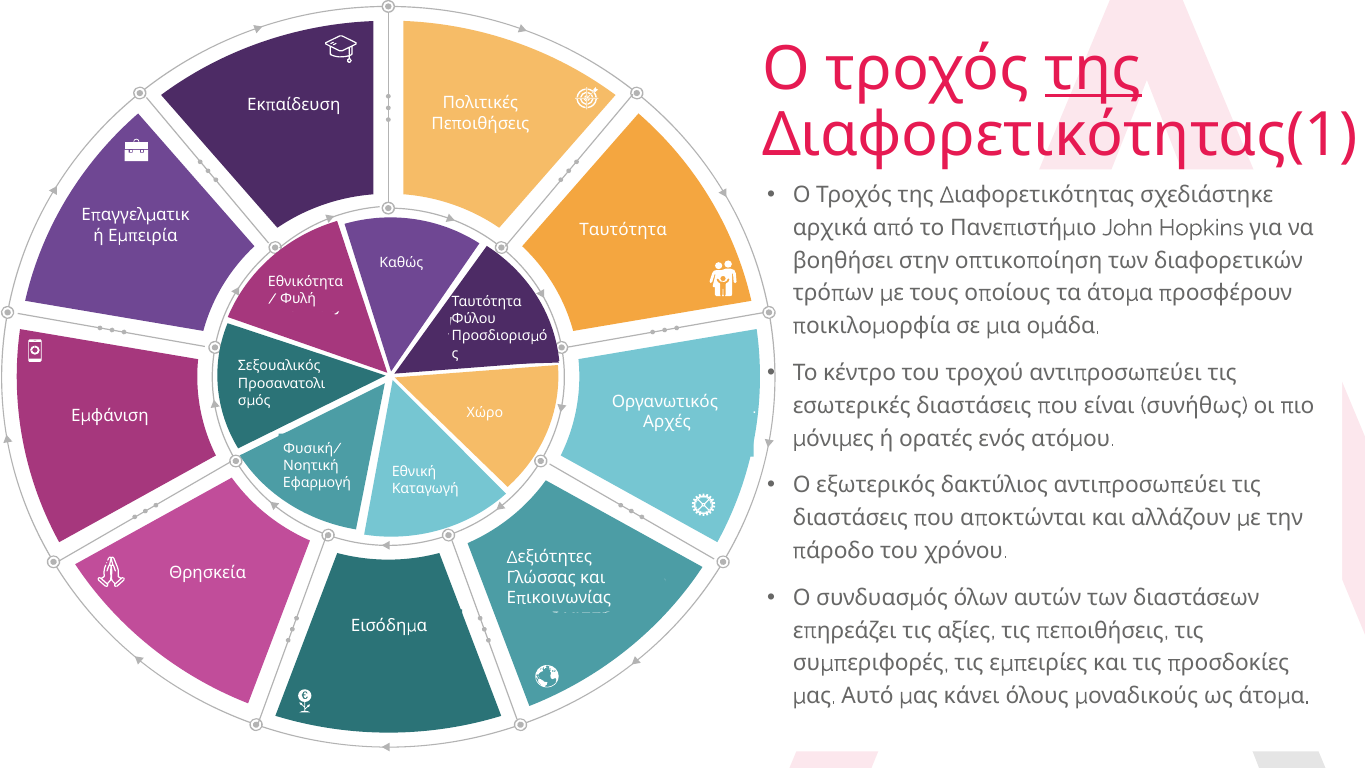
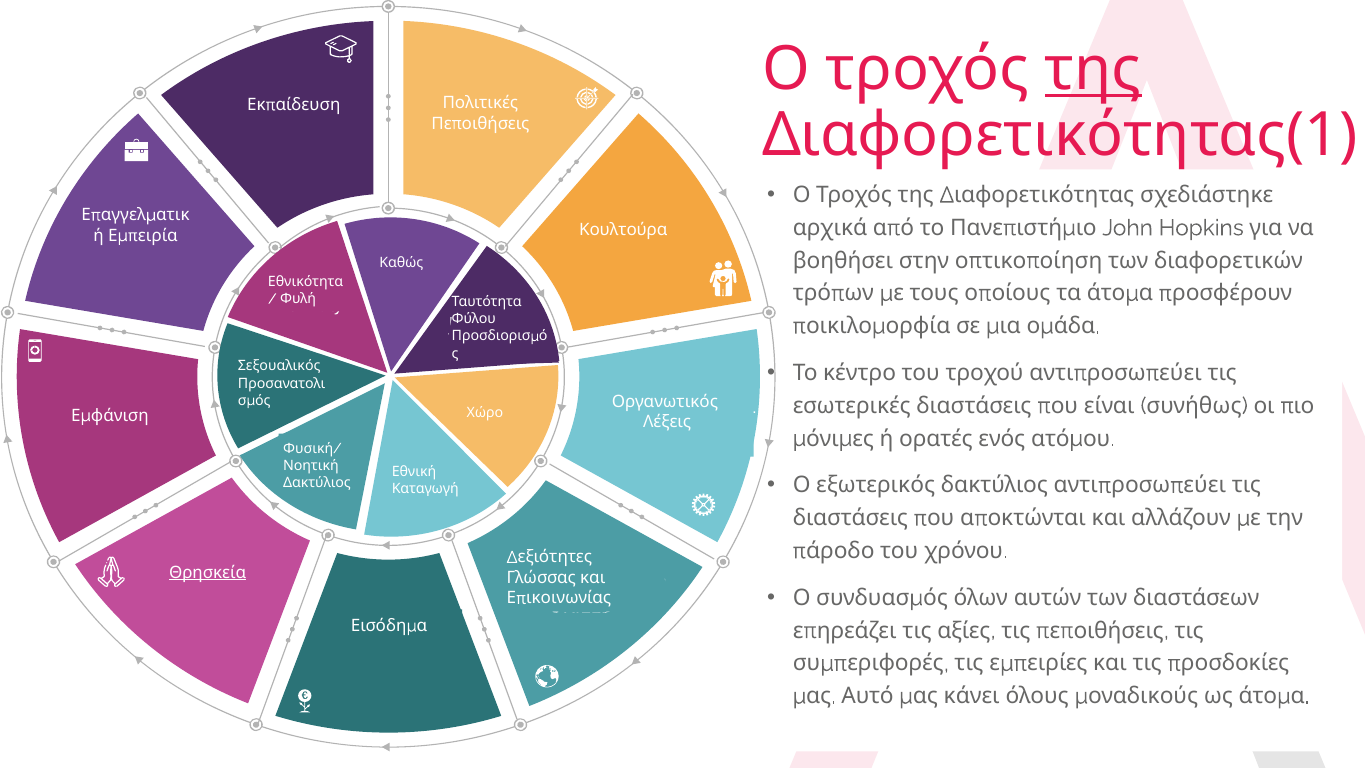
Ταυτότητα at (623, 230): Ταυτότητα -> Κουλτούρα
Αρχές: Αρχές -> Λέξεις
Εφαρμογή at (317, 482): Εφαρμογή -> Δακτύλιος
Θρησκεία underline: none -> present
